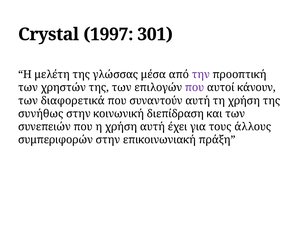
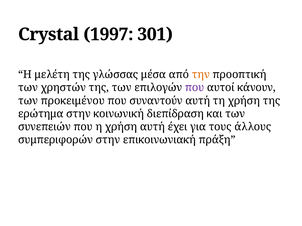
την colour: purple -> orange
διαφορετικά: διαφορετικά -> προκειμένου
συνήθως: συνήθως -> ερώτημα
